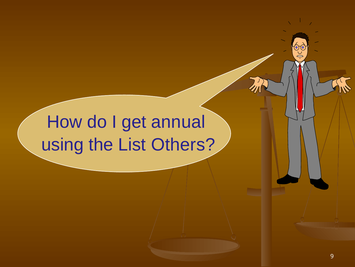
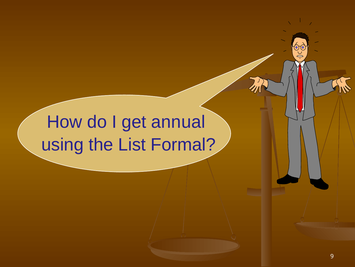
Others: Others -> Formal
